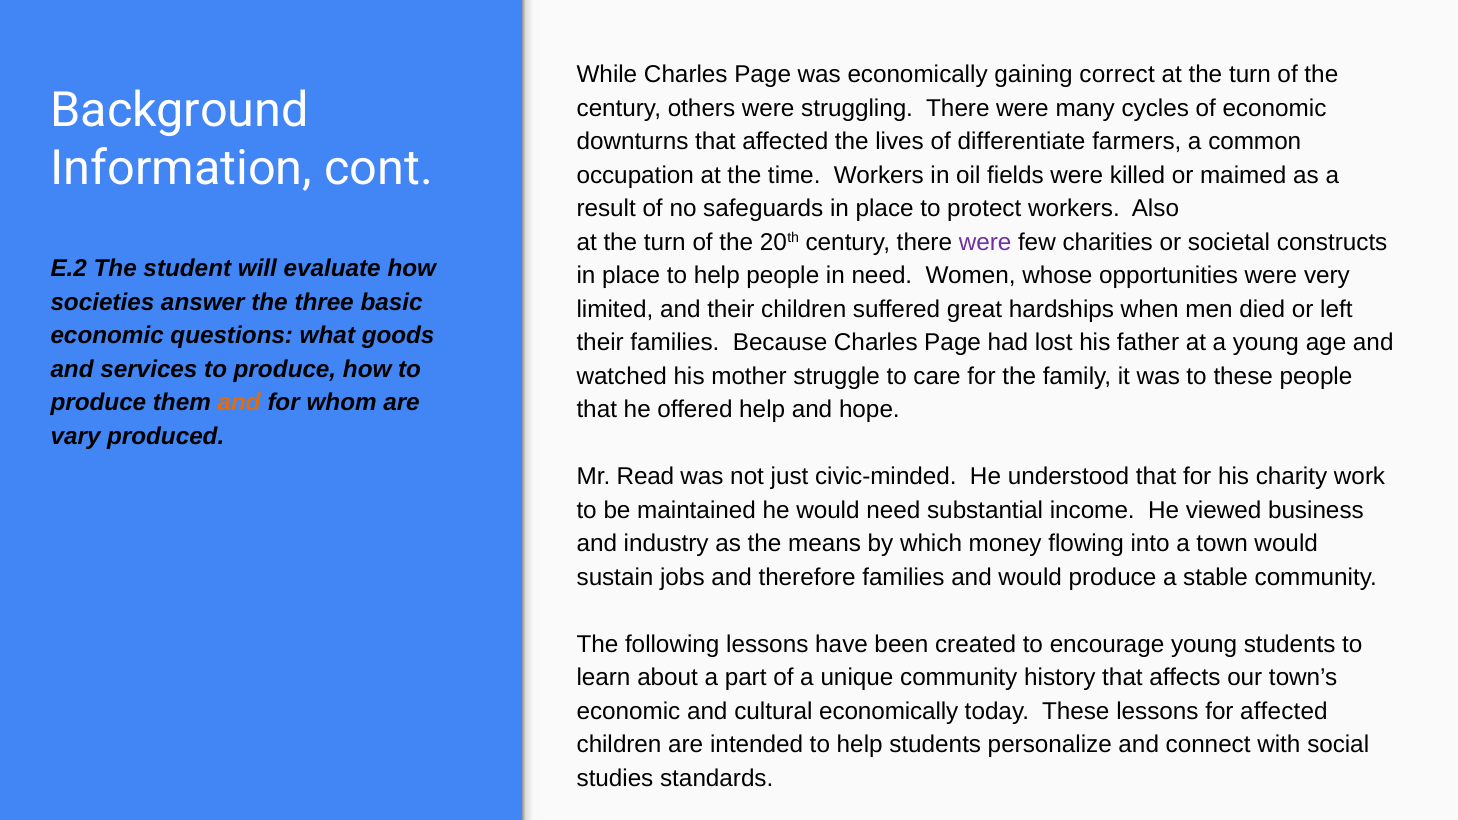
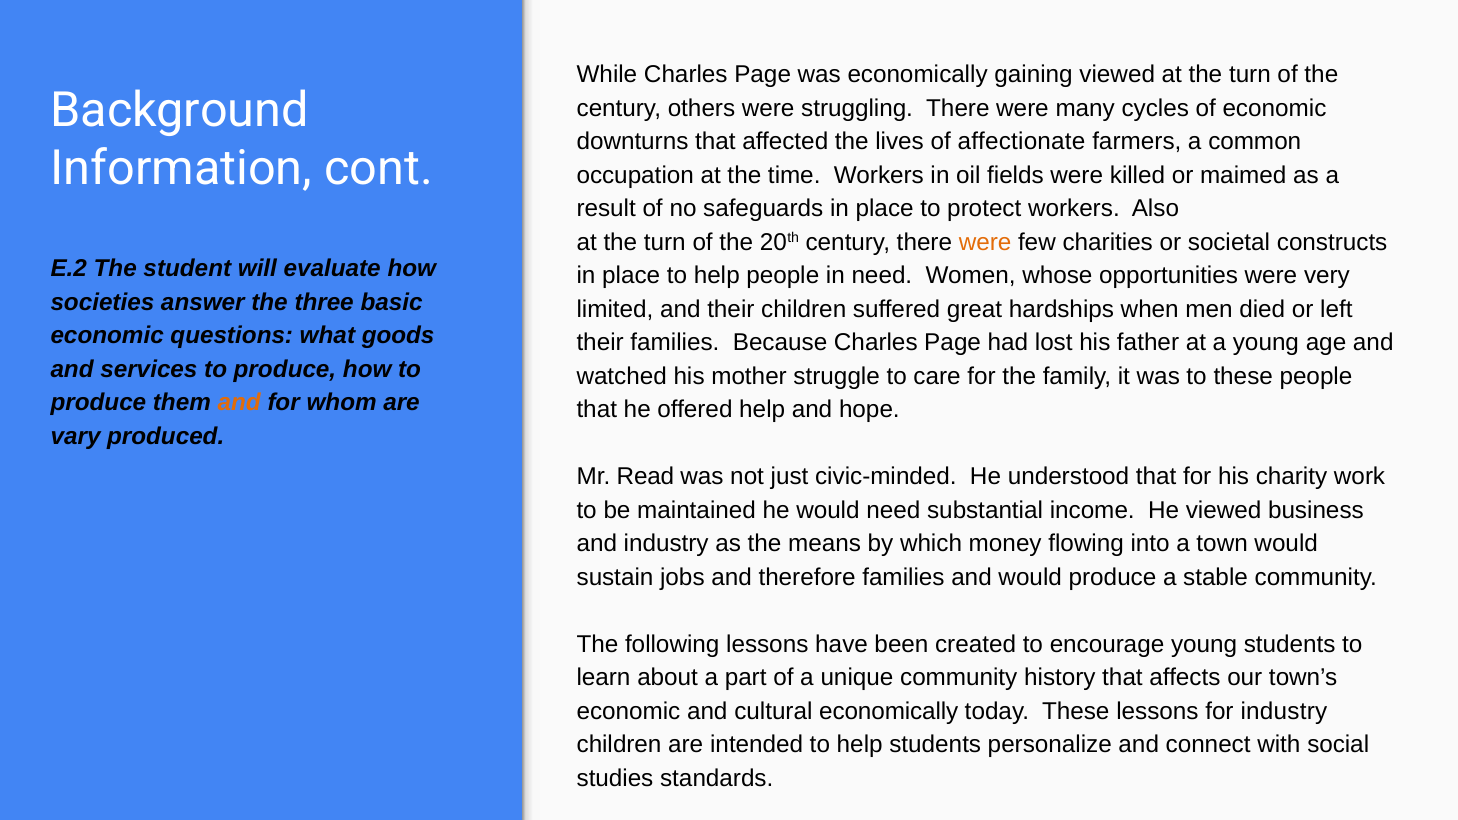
gaining correct: correct -> viewed
differentiate: differentiate -> affectionate
were at (985, 242) colour: purple -> orange
for affected: affected -> industry
